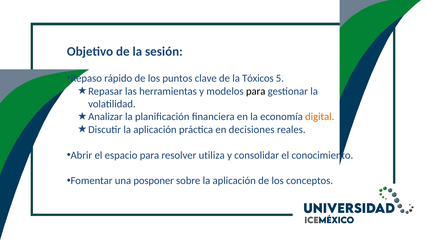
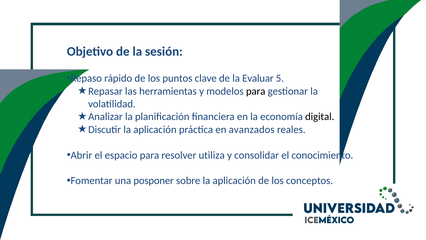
Tóxicos: Tóxicos -> Evaluar
digital colour: orange -> black
decisiones: decisiones -> avanzados
